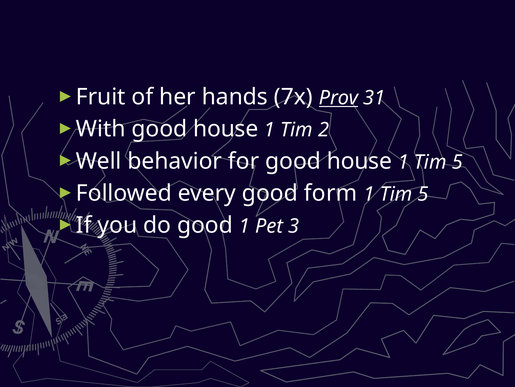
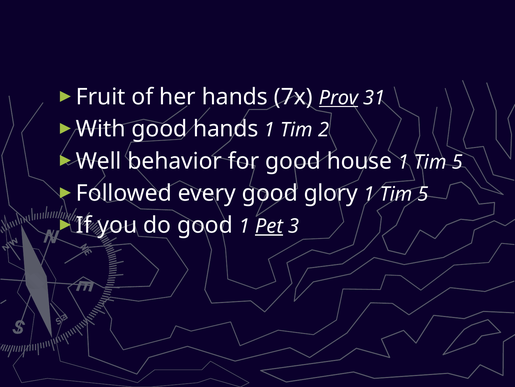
With good house: house -> hands
form: form -> glory
Pet underline: none -> present
